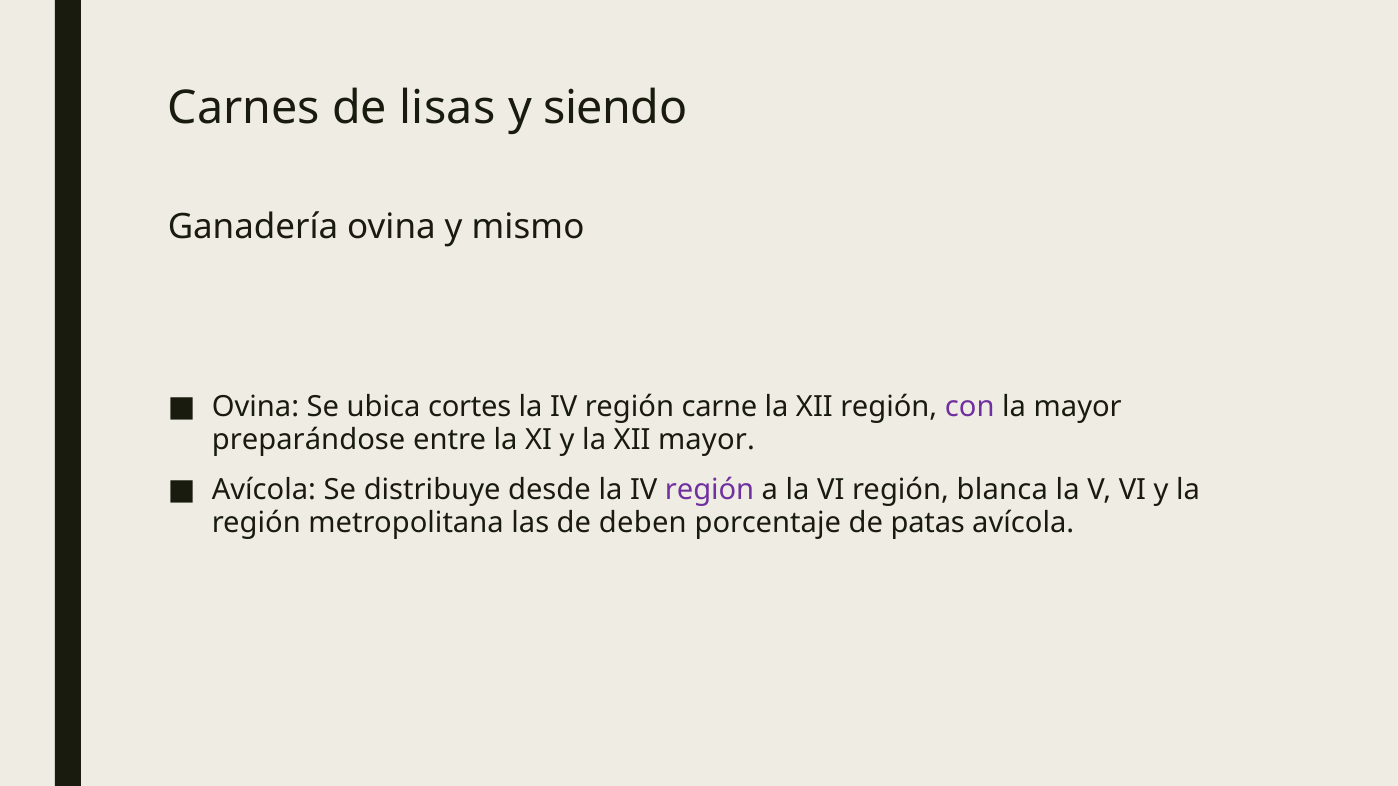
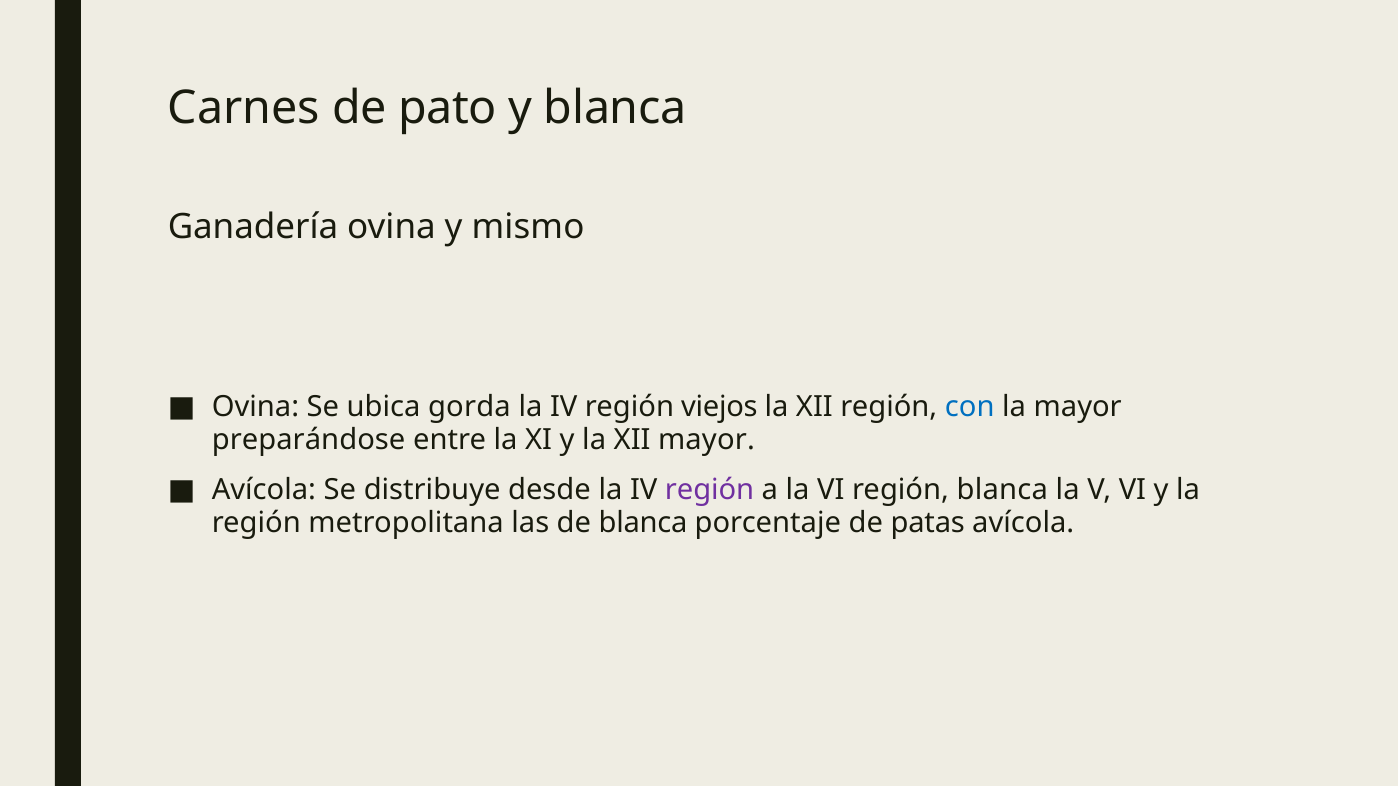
lisas: lisas -> pato
y siendo: siendo -> blanca
cortes: cortes -> gorda
carne: carne -> viejos
con colour: purple -> blue
de deben: deben -> blanca
